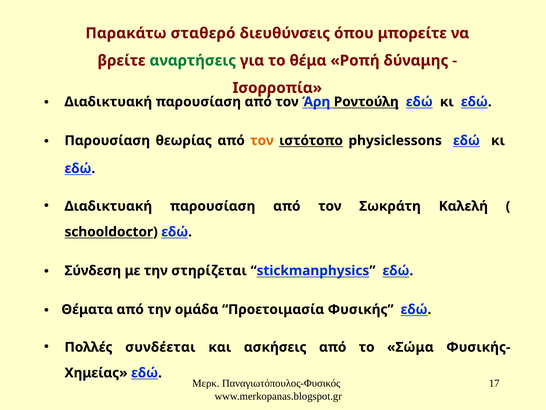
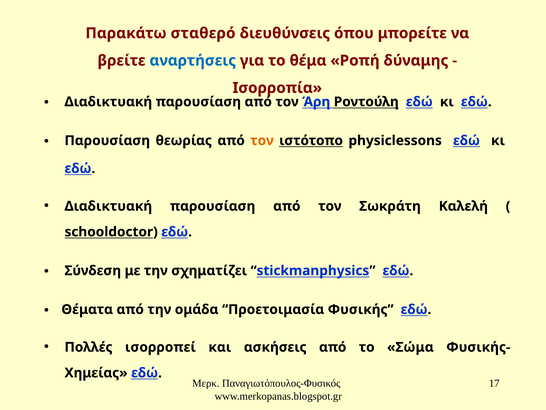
αναρτήσεις colour: green -> blue
στηρίζεται: στηρίζεται -> σχηματίζει
συνδέεται: συνδέεται -> ισορροπεί
